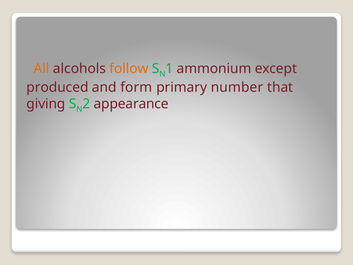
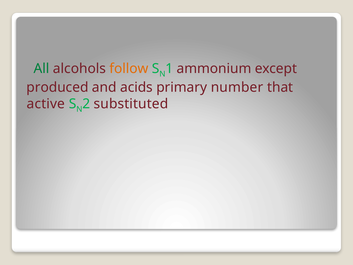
All colour: orange -> green
form: form -> acids
giving: giving -> active
appearance: appearance -> substituted
